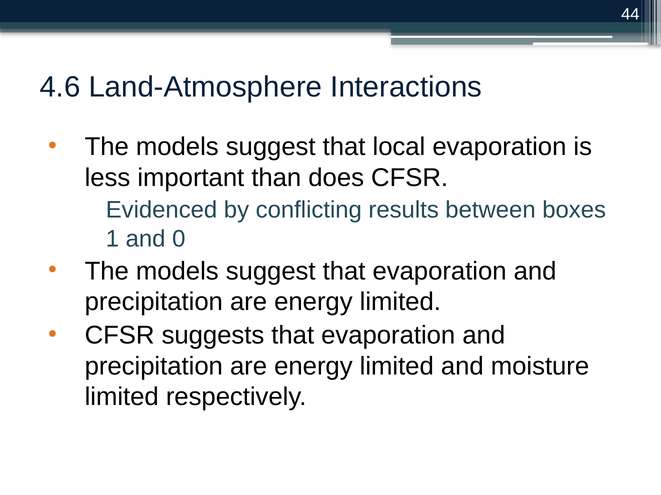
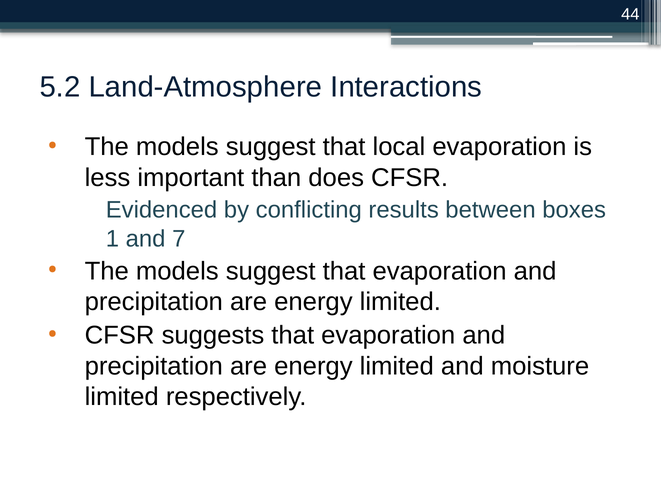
4.6: 4.6 -> 5.2
0: 0 -> 7
